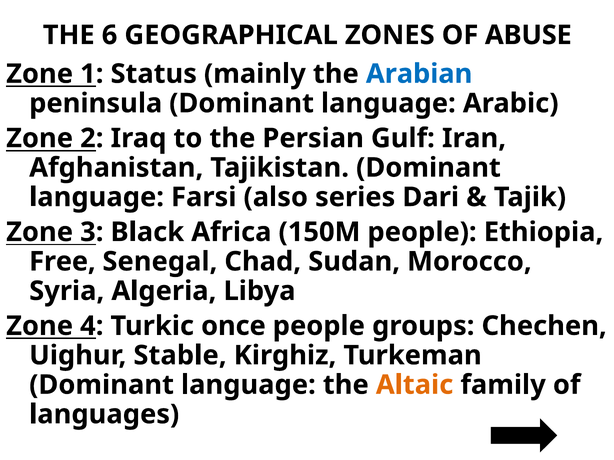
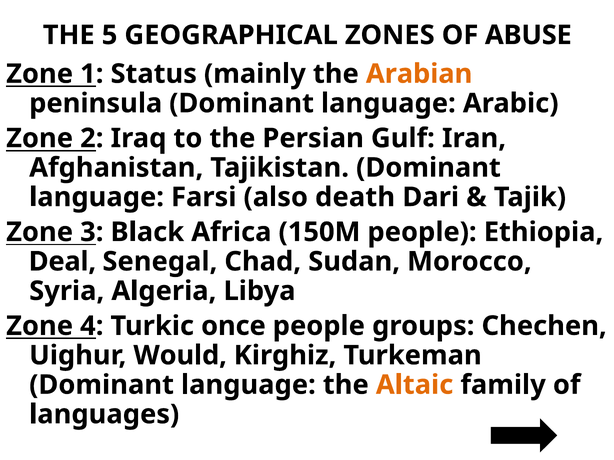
6: 6 -> 5
Arabian colour: blue -> orange
series: series -> death
Free: Free -> Deal
Stable: Stable -> Would
